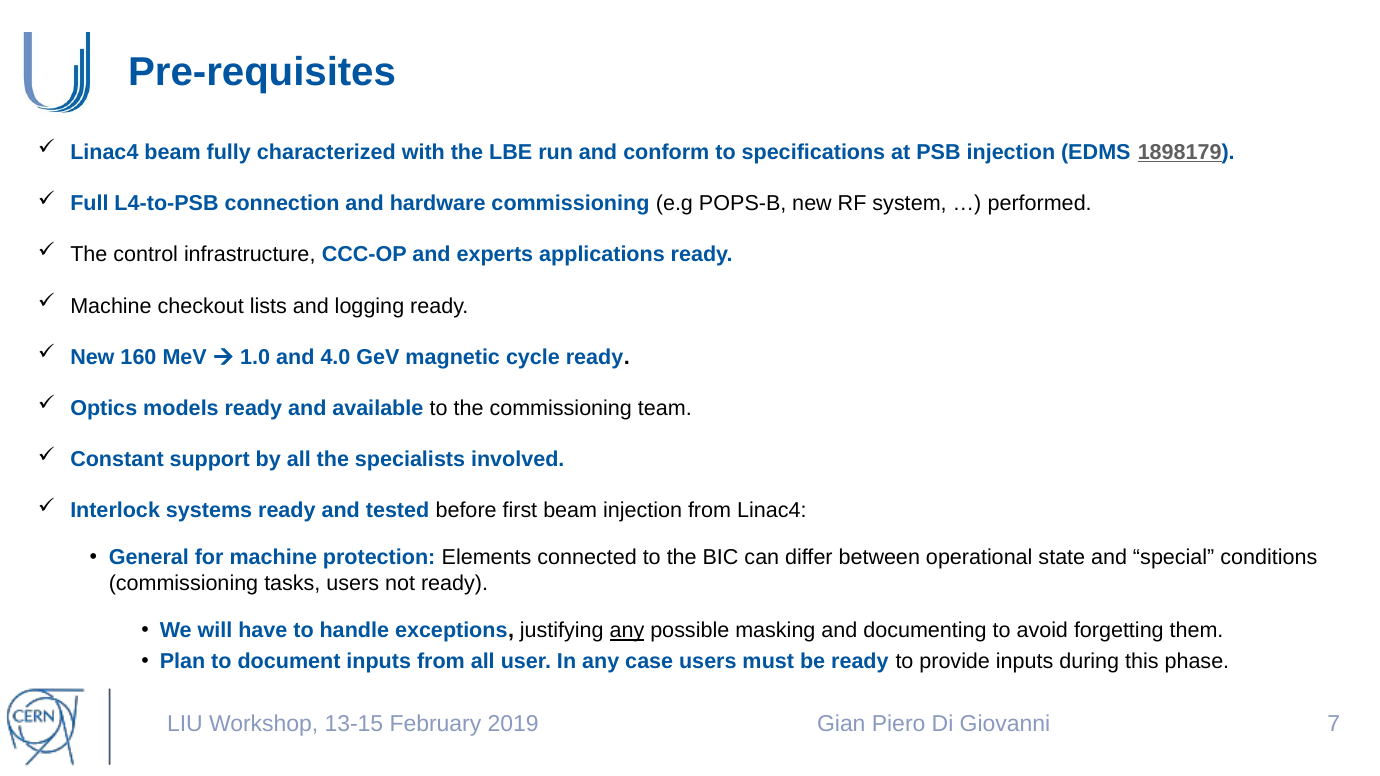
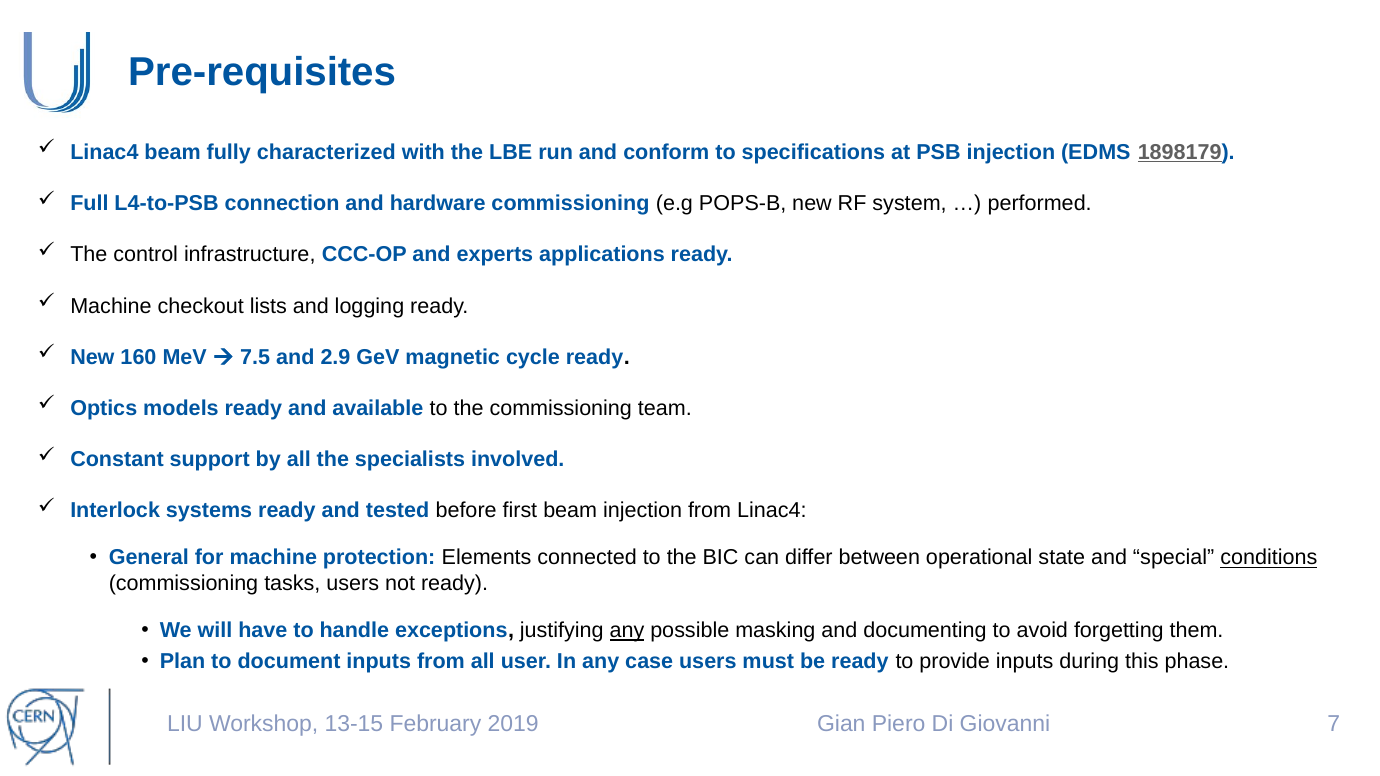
1.0: 1.0 -> 7.5
4.0: 4.0 -> 2.9
conditions underline: none -> present
